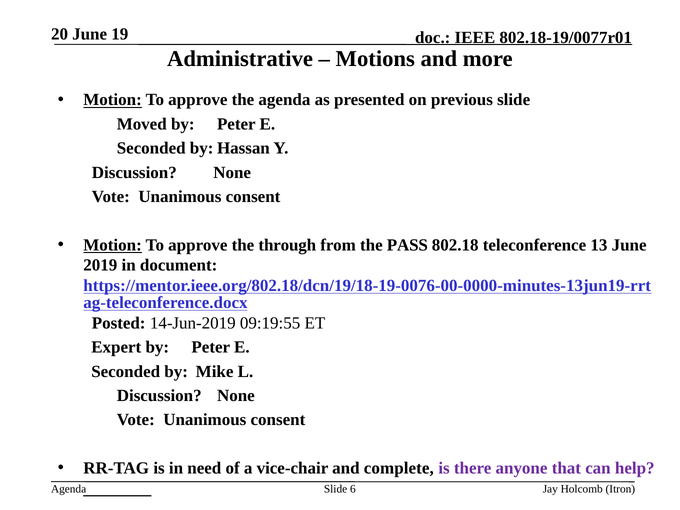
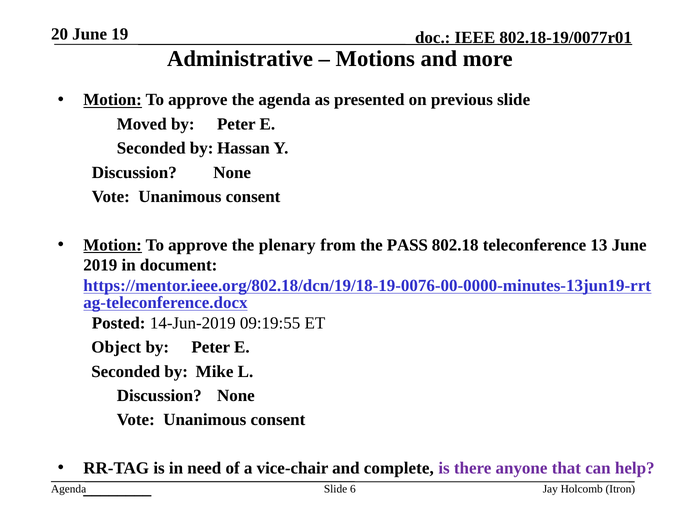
through: through -> plenary
Expert: Expert -> Object
